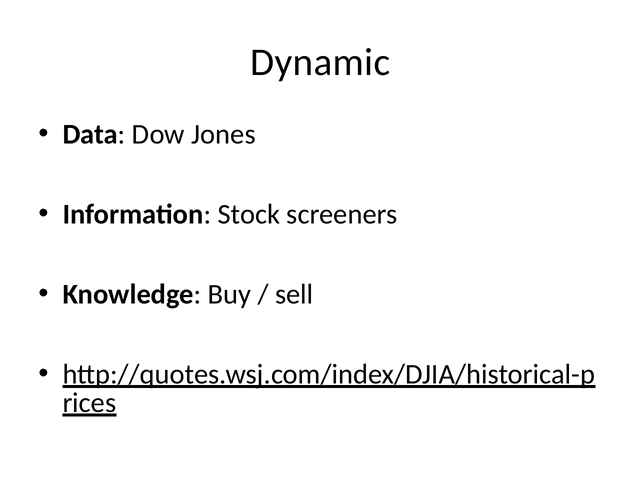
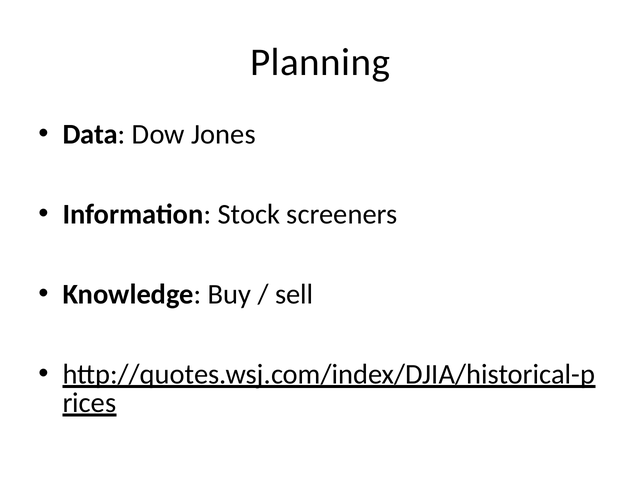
Dynamic: Dynamic -> Planning
